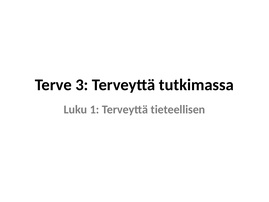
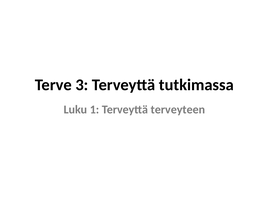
tieteellisen: tieteellisen -> terveyteen
